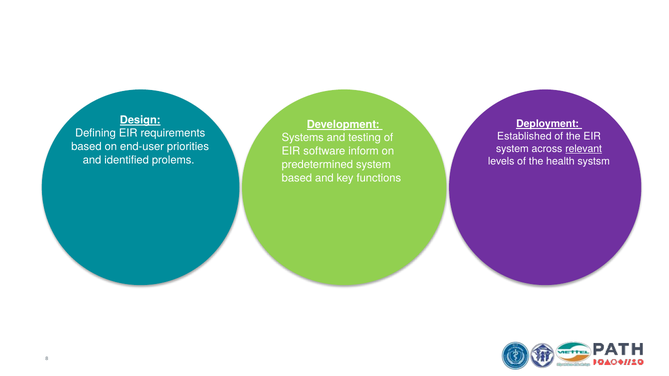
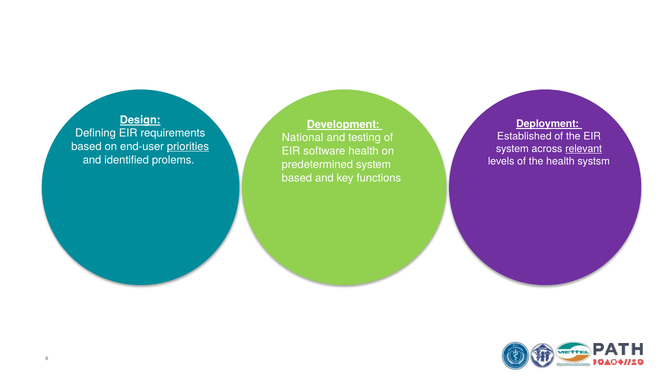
Systems: Systems -> National
priorities underline: none -> present
software inform: inform -> health
